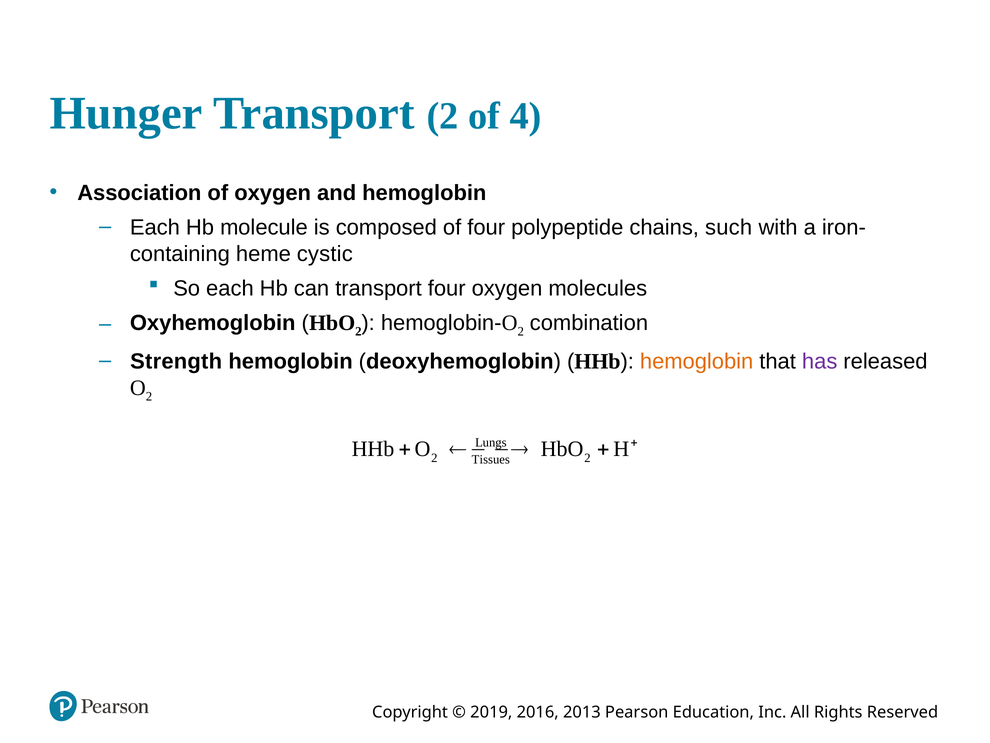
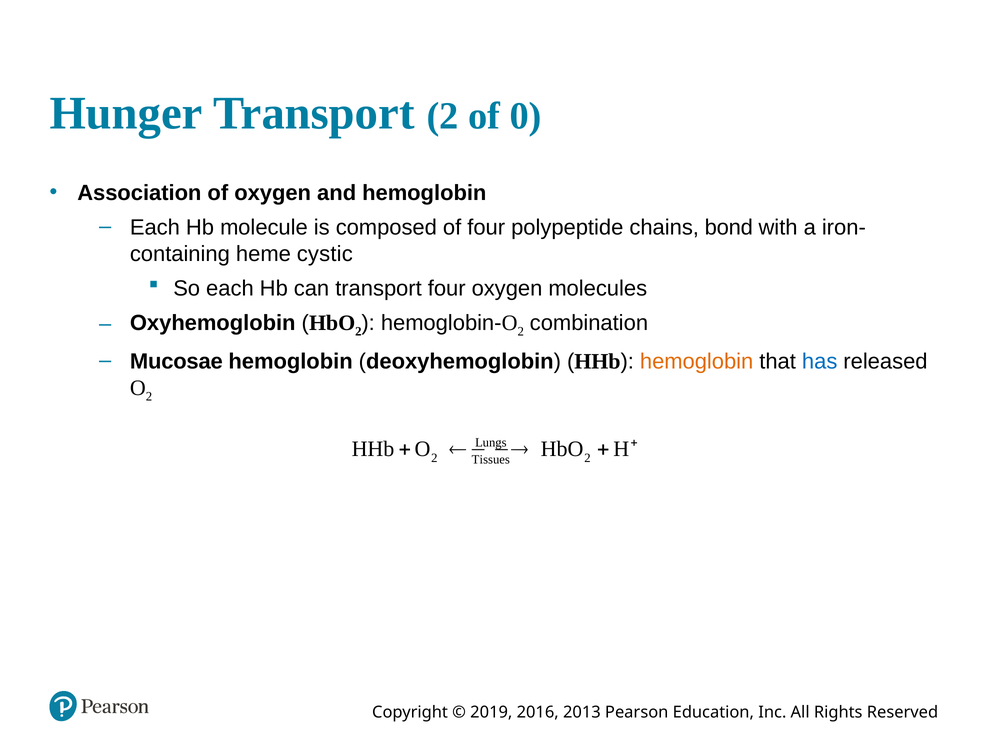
4: 4 -> 0
such: such -> bond
Strength: Strength -> Mucosae
has colour: purple -> blue
